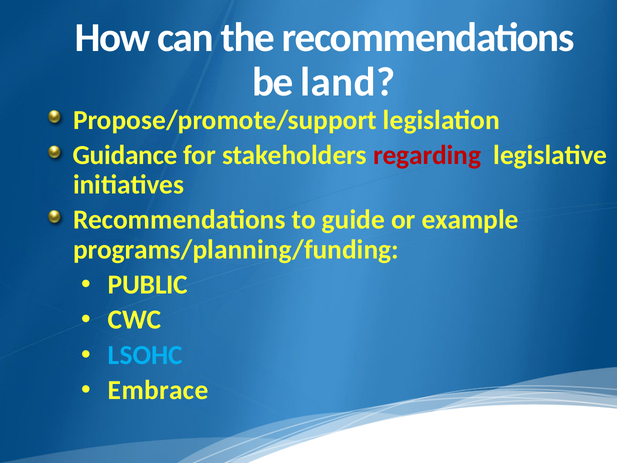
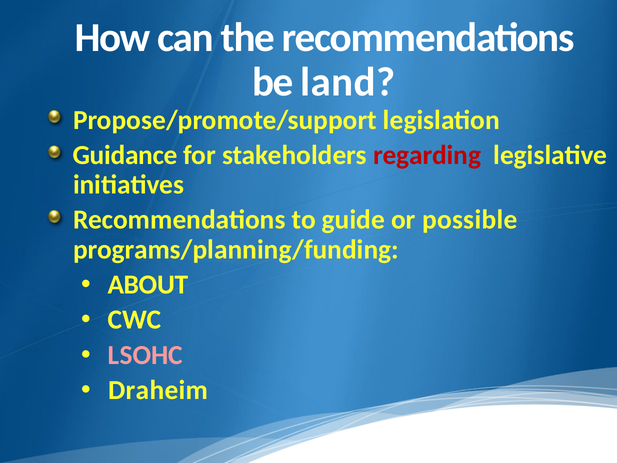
example: example -> possible
PUBLIC: PUBLIC -> ABOUT
LSOHC colour: light blue -> pink
Embrace: Embrace -> Draheim
